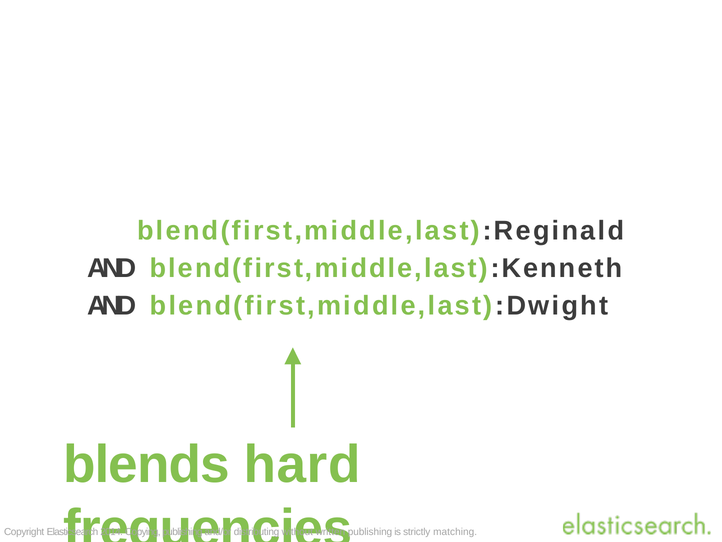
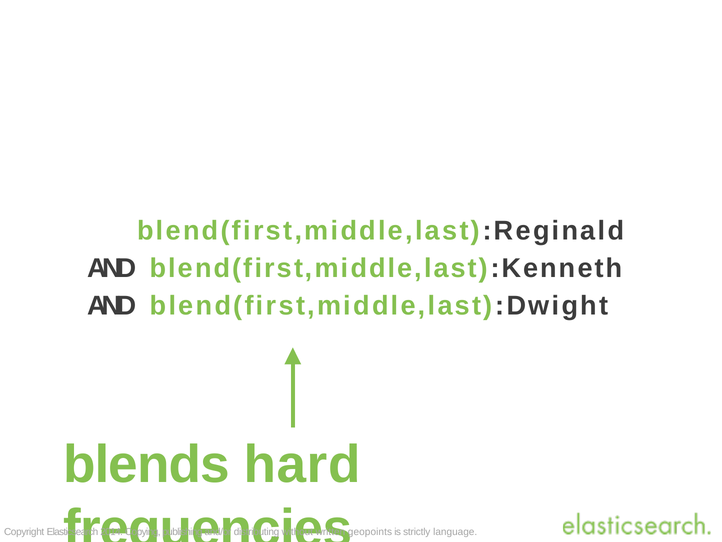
publishing at (370, 531): publishing -> geopoints
matching: matching -> language
